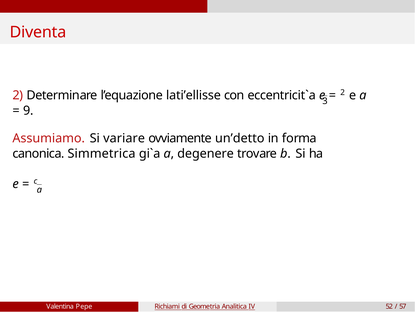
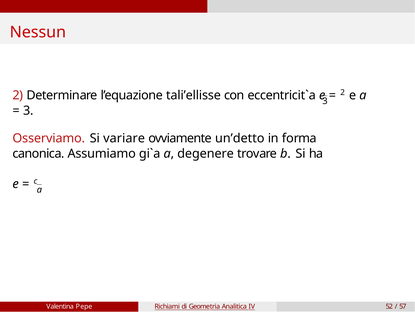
Diventa: Diventa -> Nessun
lati’ellisse: lati’ellisse -> tali’ellisse
9 at (28, 111): 9 -> 3
Assumiamo: Assumiamo -> Osserviamo
Simmetrica: Simmetrica -> Assumiamo
